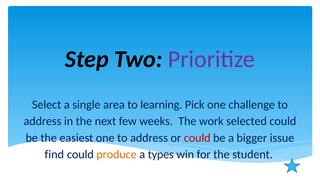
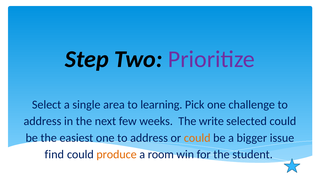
work: work -> write
could at (197, 138) colour: red -> orange
types: types -> room
